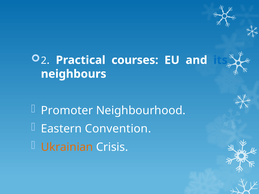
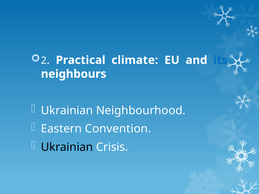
courses: courses -> climate
Promoter at (67, 111): Promoter -> Ukrainian
Ukrainian at (67, 147) colour: orange -> black
